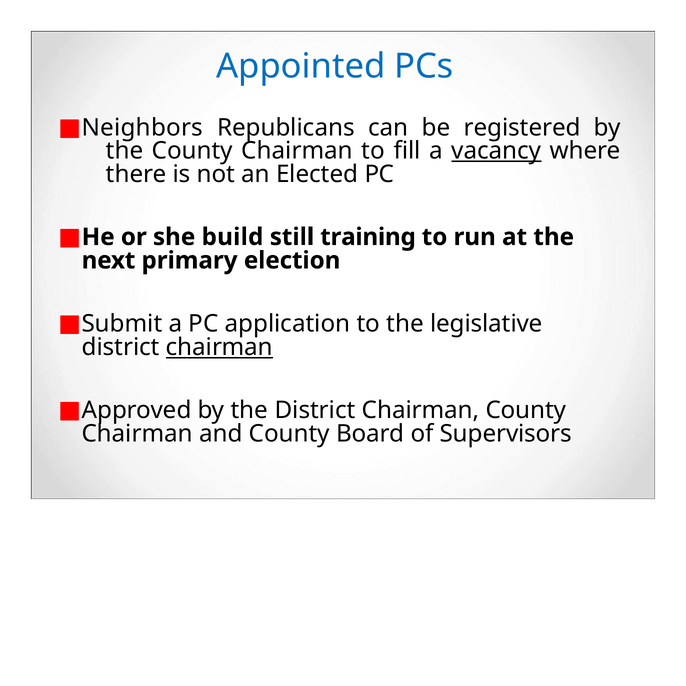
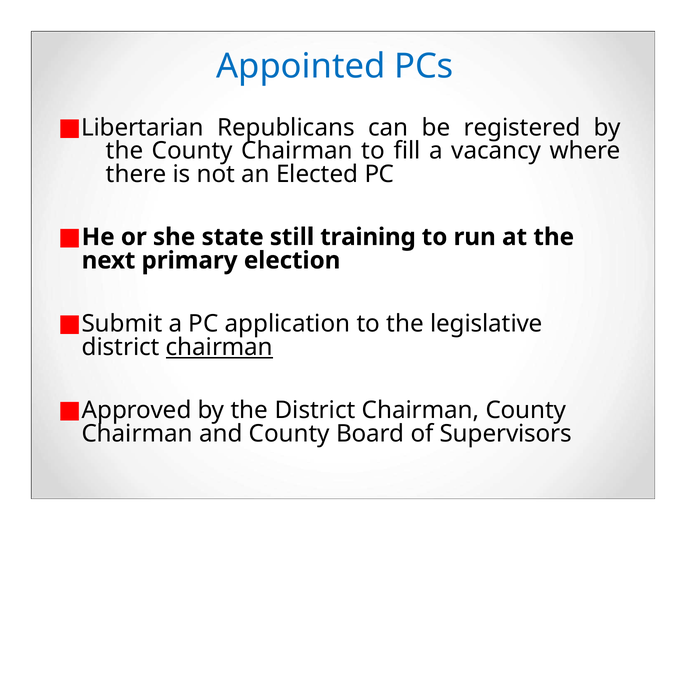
Neighbors: Neighbors -> Libertarian
vacancy underline: present -> none
build: build -> state
